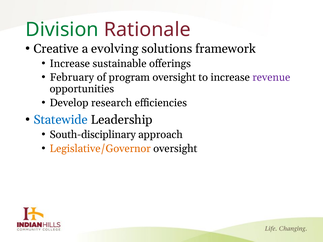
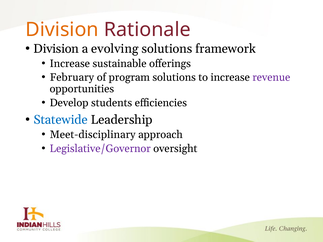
Division at (62, 30) colour: green -> orange
Creative at (56, 49): Creative -> Division
program oversight: oversight -> solutions
research: research -> students
South-disciplinary: South-disciplinary -> Meet-disciplinary
Legislative/Governor colour: orange -> purple
